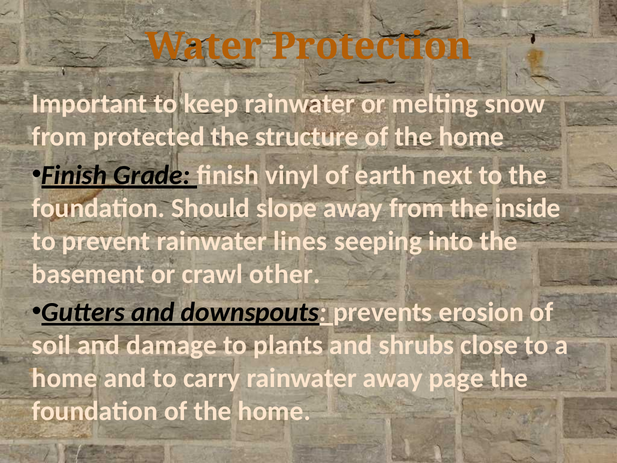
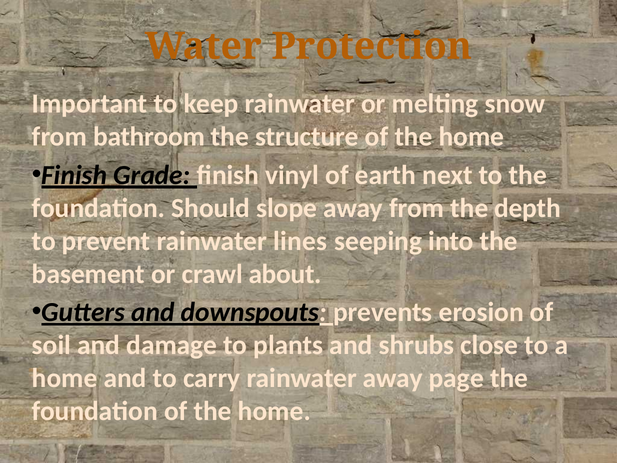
protected: protected -> bathroom
inside: inside -> depth
other: other -> about
